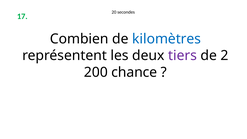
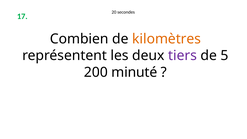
kilomètres colour: blue -> orange
2: 2 -> 5
chance: chance -> minuté
